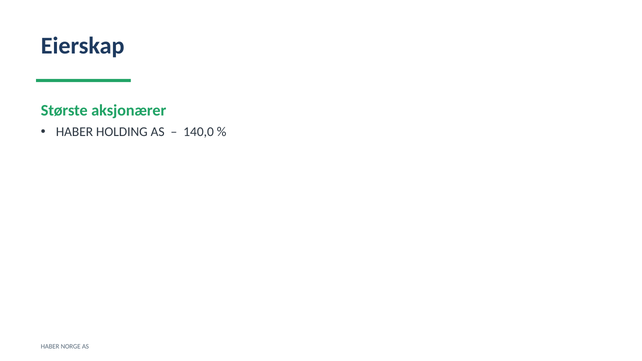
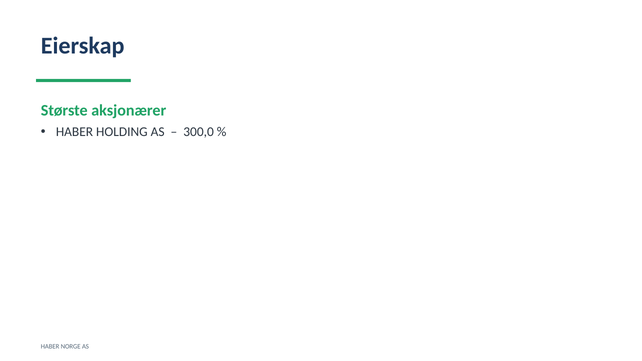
140,0: 140,0 -> 300,0
